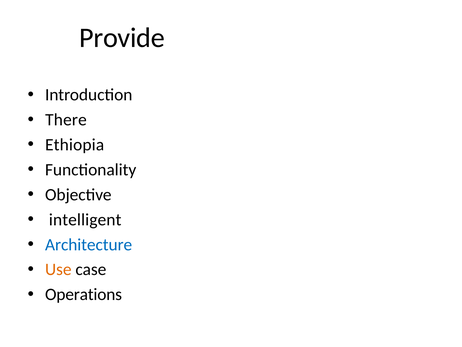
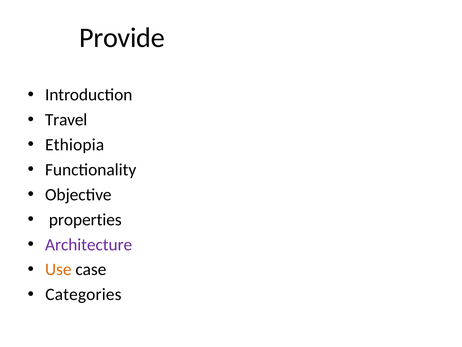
There: There -> Travel
intelligent: intelligent -> properties
Architecture colour: blue -> purple
Operations: Operations -> Categories
